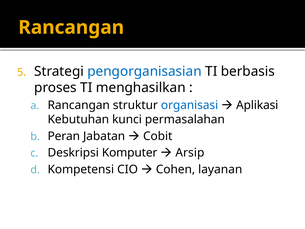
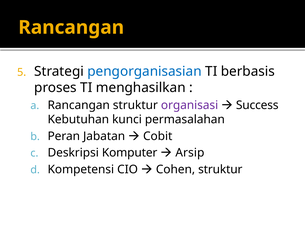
organisasi colour: blue -> purple
Aplikasi: Aplikasi -> Success
Cohen layanan: layanan -> struktur
